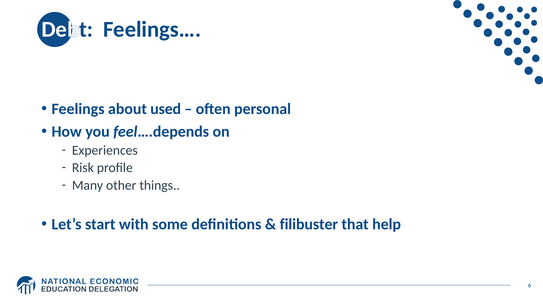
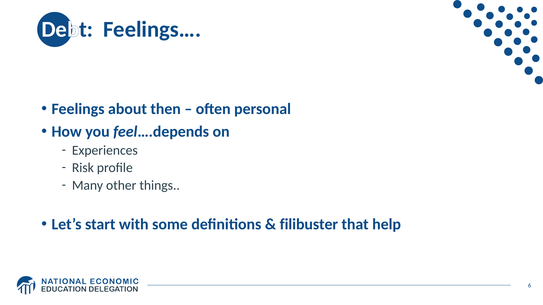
used: used -> then
